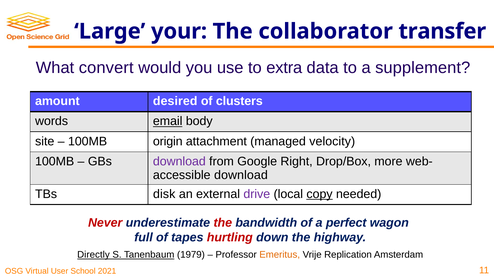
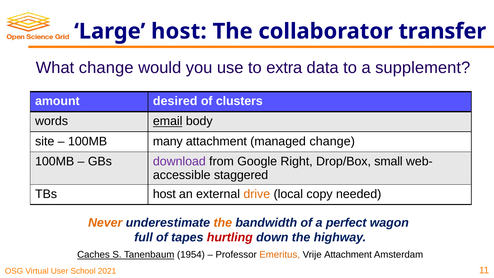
Large your: your -> host
What convert: convert -> change
origin: origin -> many
managed velocity: velocity -> change
more: more -> small
download at (241, 175): download -> staggered
TBs disk: disk -> host
drive colour: purple -> orange
copy underline: present -> none
Never colour: red -> orange
the at (223, 223) colour: red -> orange
Directly: Directly -> Caches
1979: 1979 -> 1954
Vrije Replication: Replication -> Attachment
